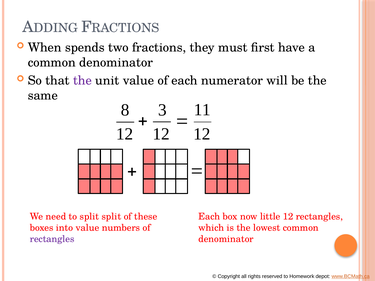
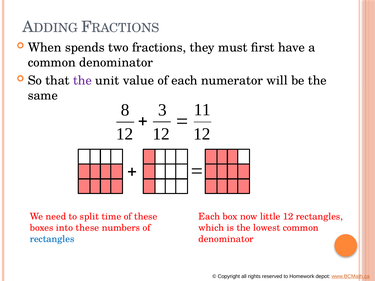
split split: split -> time
into value: value -> these
rectangles at (52, 239) colour: purple -> blue
